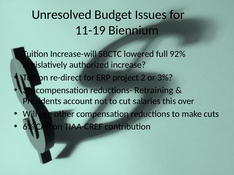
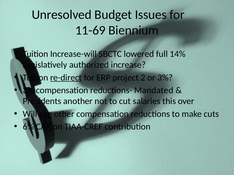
11-19: 11-19 -> 11-69
92%: 92% -> 14%
re-direct underline: none -> present
Retraining: Retraining -> Mandated
account: account -> another
